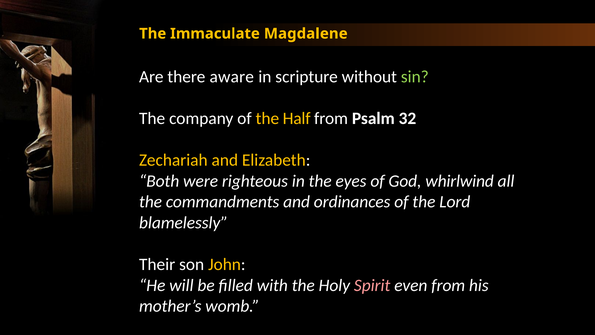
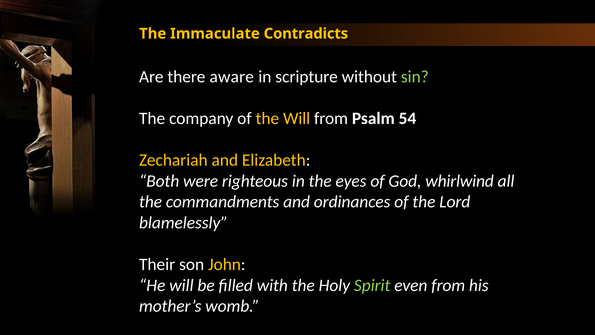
Magdalene: Magdalene -> Contradicts
the Half: Half -> Will
32: 32 -> 54
Spirit colour: pink -> light green
